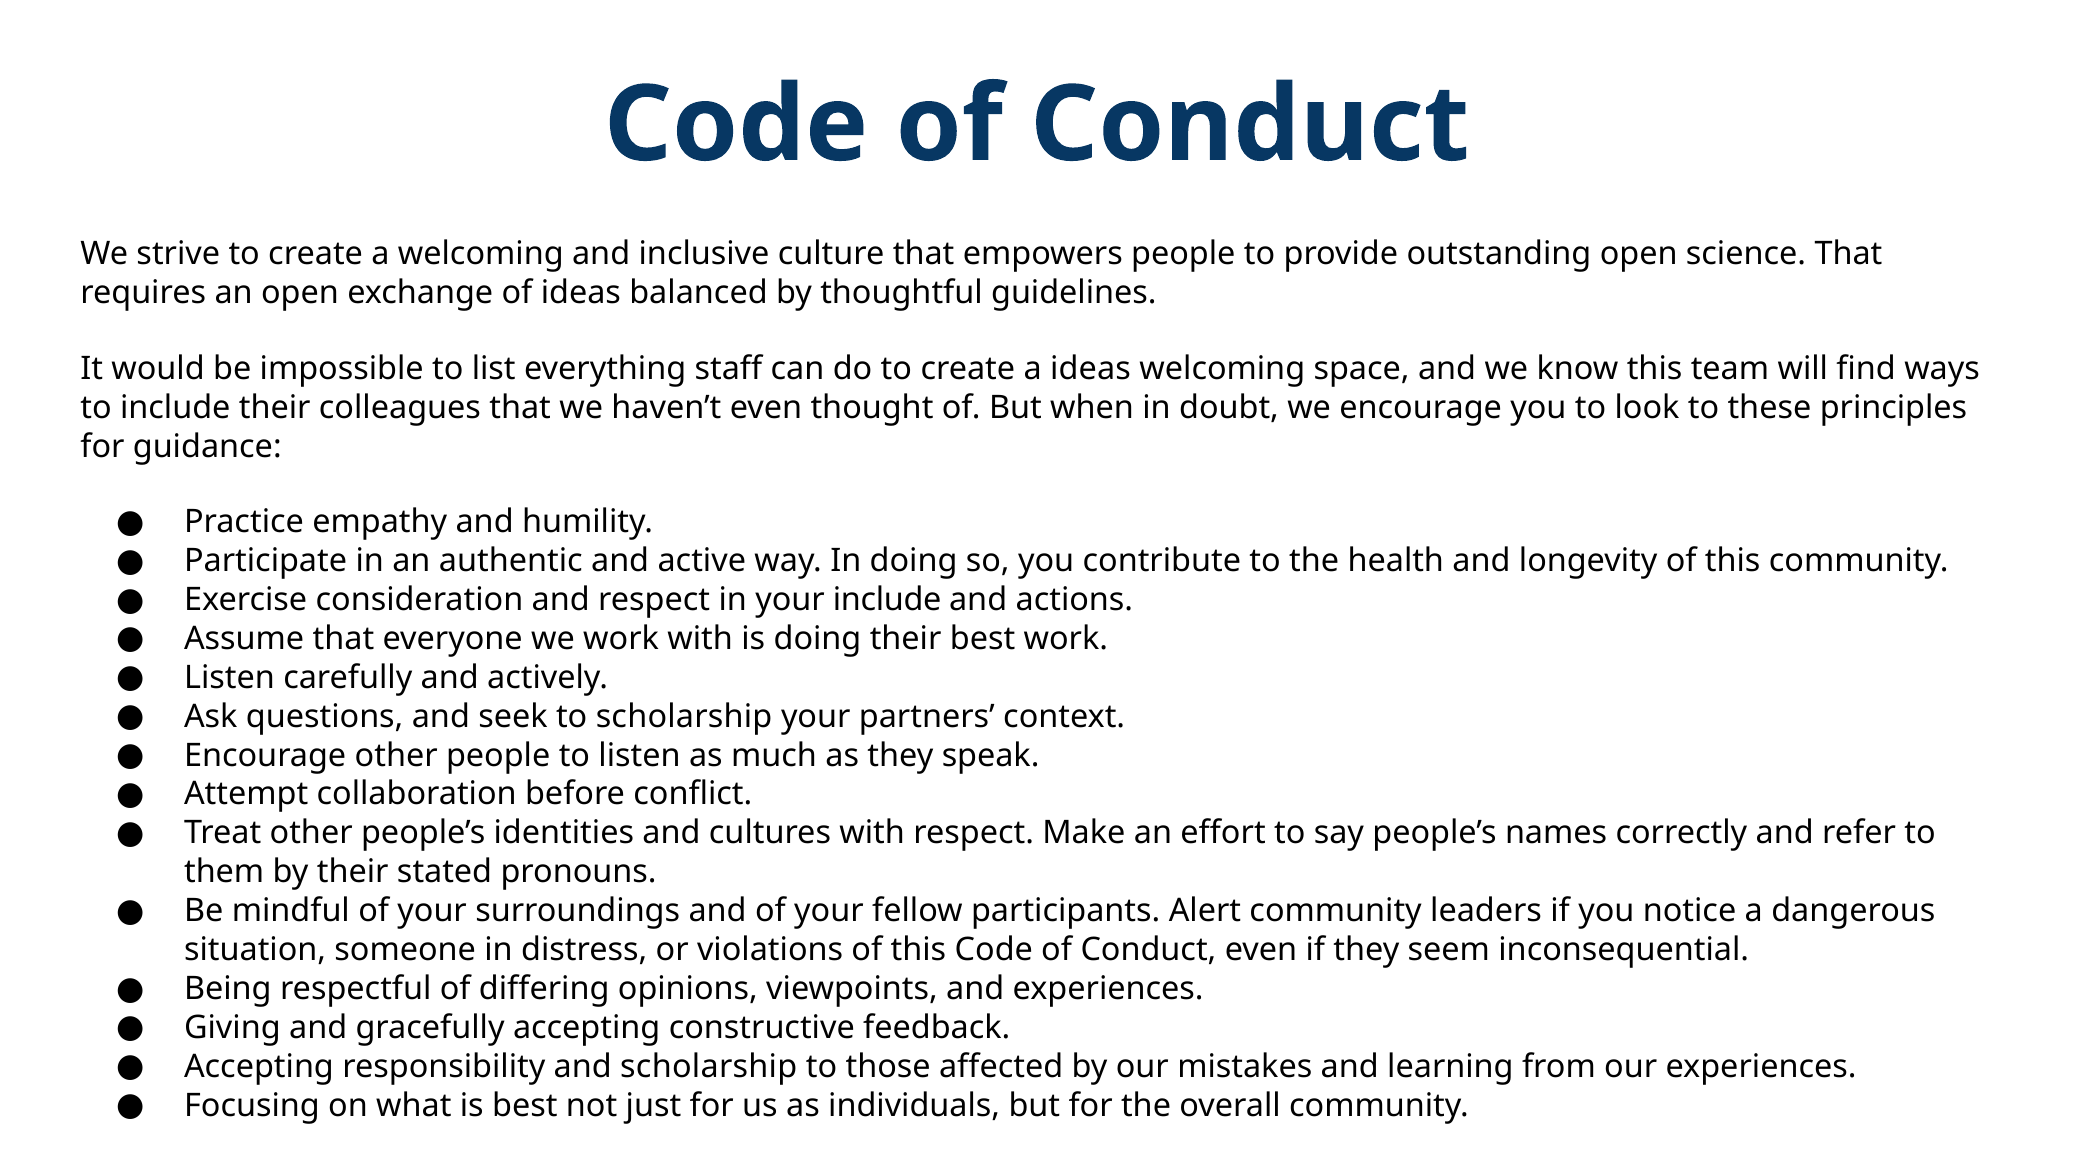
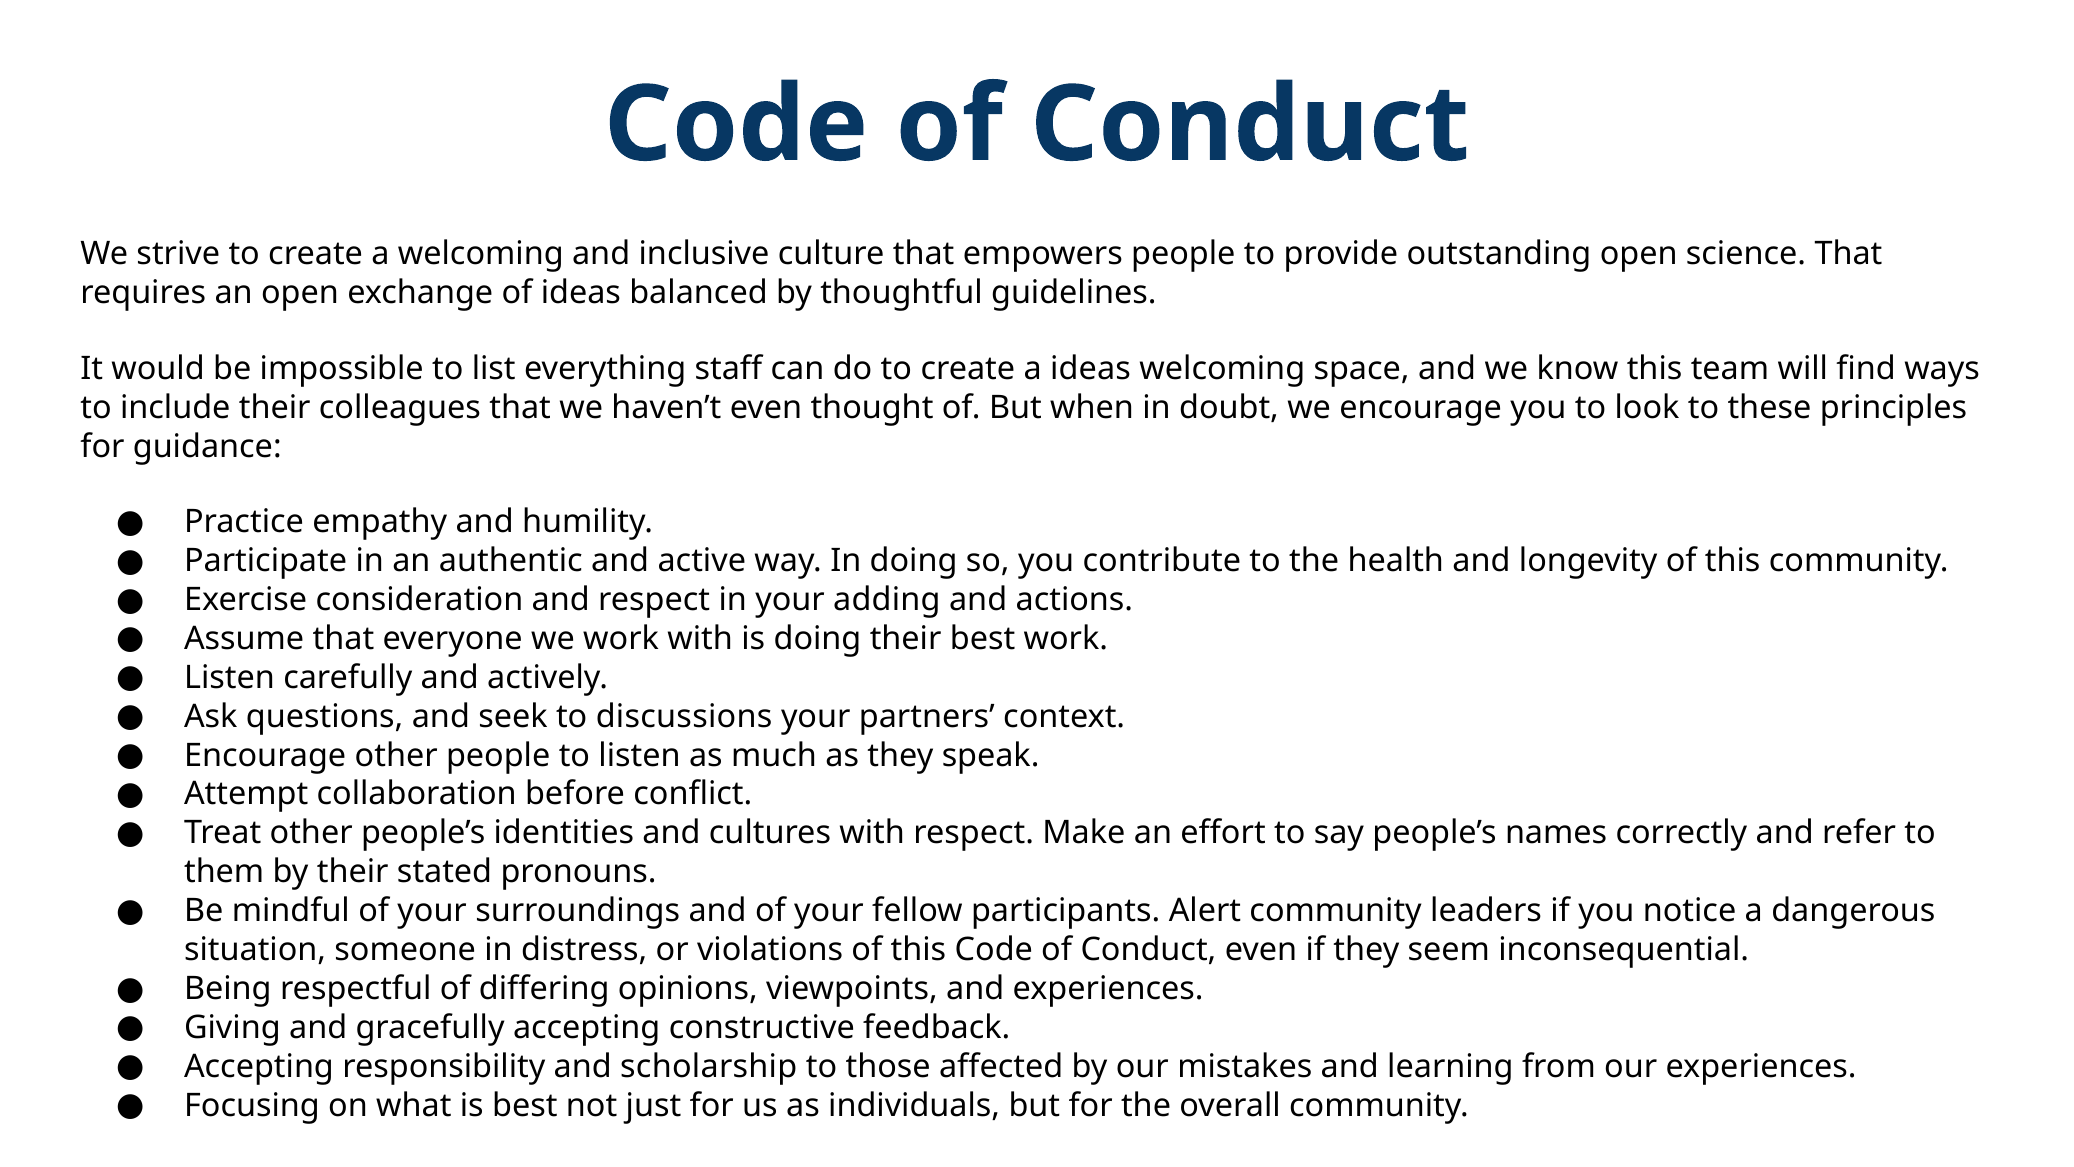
your include: include -> adding
to scholarship: scholarship -> discussions
